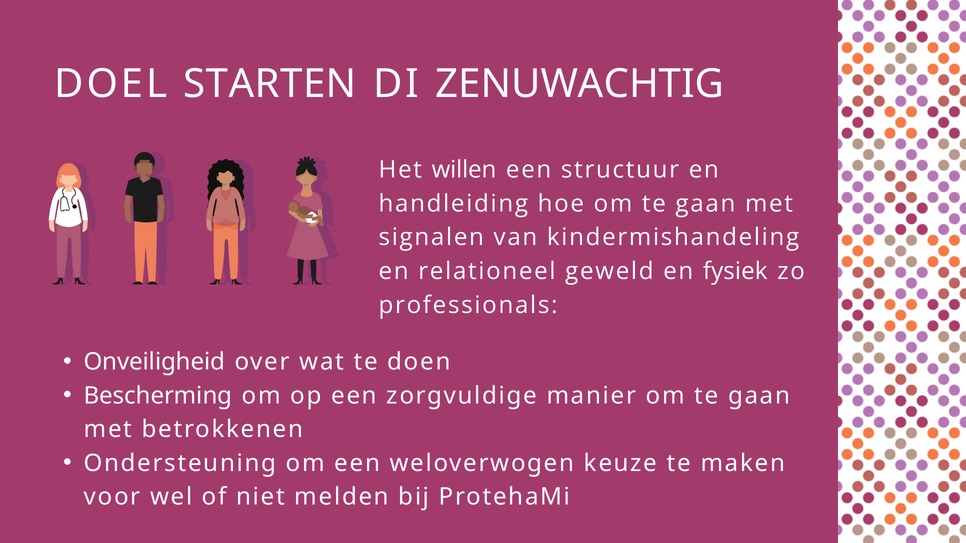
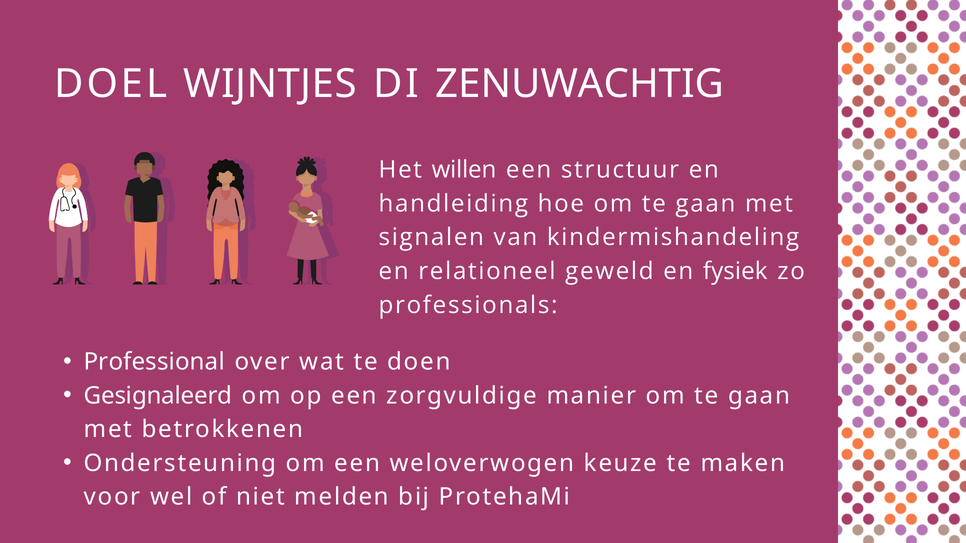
STARTEN: STARTEN -> WIJNTJES
Onveiligheid: Onveiligheid -> Professional
Bescherming: Bescherming -> Gesignaleerd
